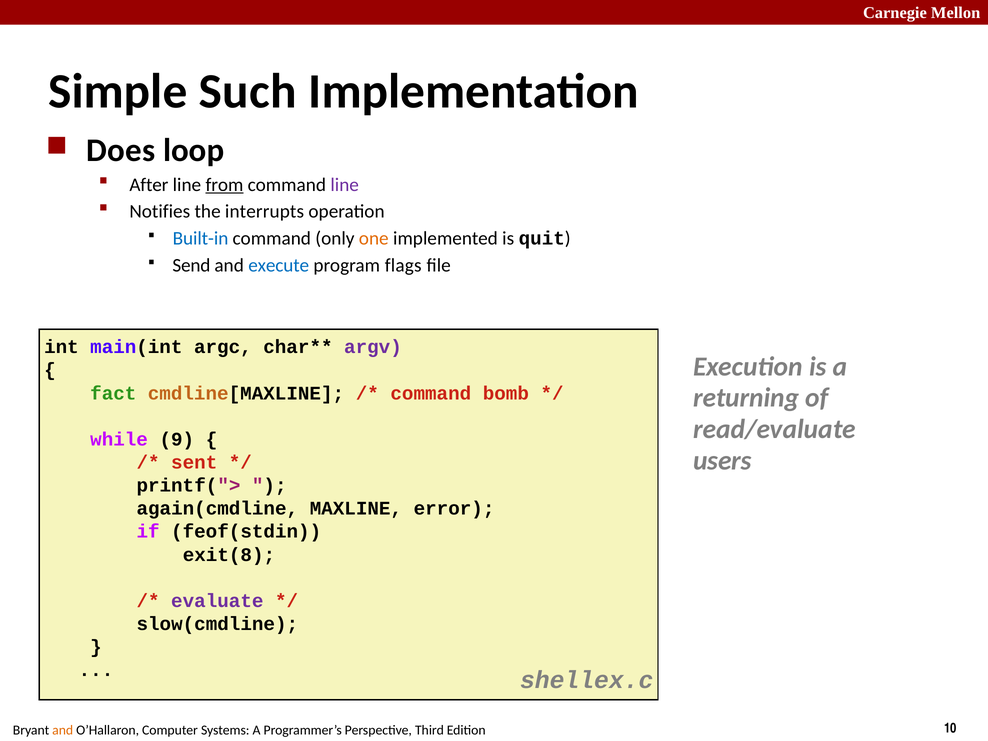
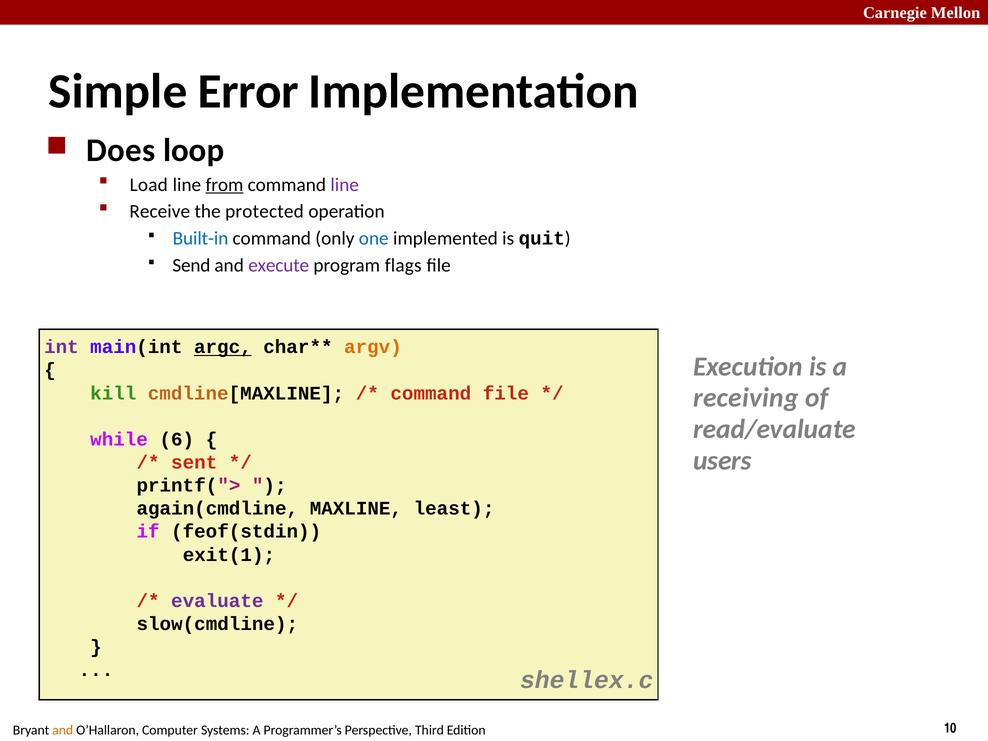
Such: Such -> Error
After: After -> Load
Notifies: Notifies -> Receive
interrupts: interrupts -> protected
one colour: orange -> blue
execute colour: blue -> purple
int colour: black -> purple
argc underline: none -> present
argv colour: purple -> orange
fact: fact -> kill
command bomb: bomb -> file
returning: returning -> receiving
9: 9 -> 6
error: error -> least
exit(8: exit(8 -> exit(1
